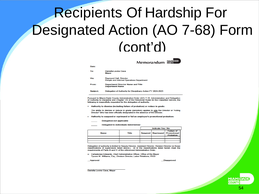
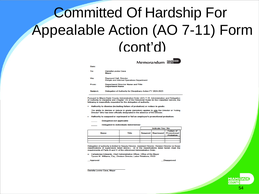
Recipients: Recipients -> Committed
Designated: Designated -> Appealable
7-68: 7-68 -> 7-11
